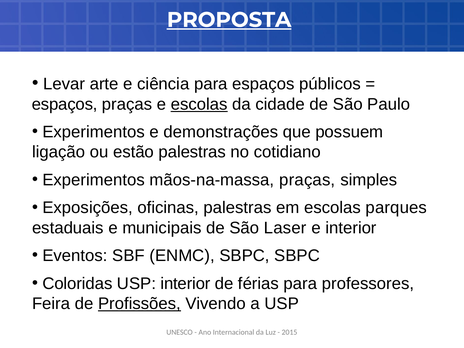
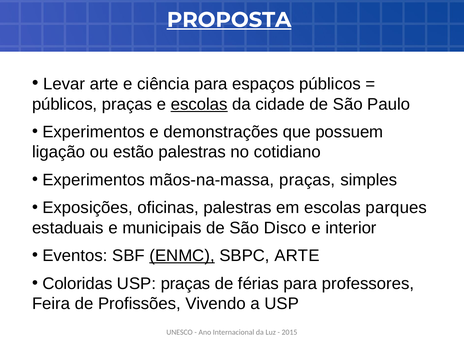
espaços at (65, 104): espaços -> públicos
Laser: Laser -> Disco
ENMC underline: none -> present
SBPC SBPC: SBPC -> ARTE
USP interior: interior -> praças
Profissões underline: present -> none
